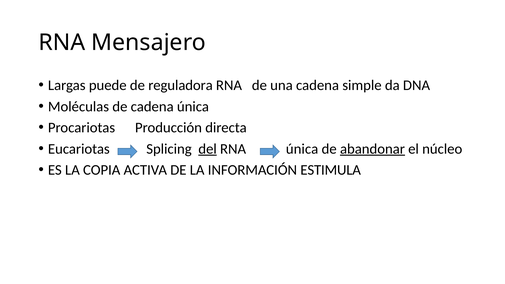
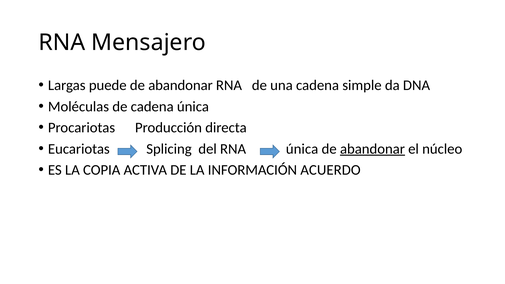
reguladora at (181, 85): reguladora -> abandonar
del underline: present -> none
ESTIMULA: ESTIMULA -> ACUERDO
